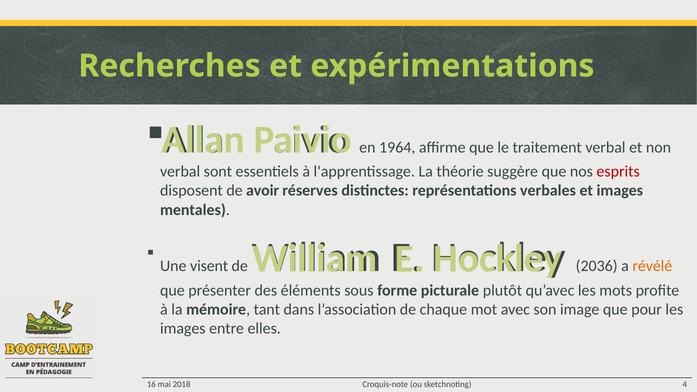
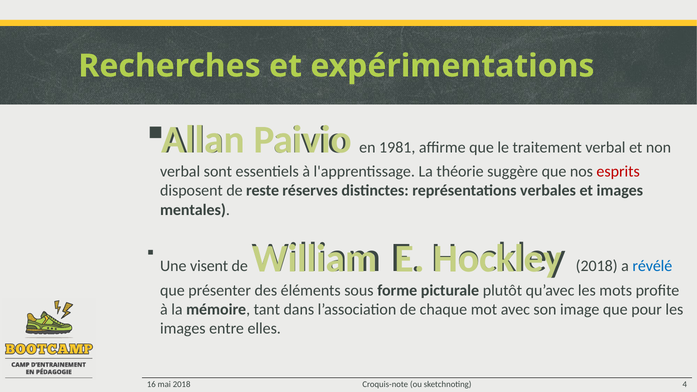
1964: 1964 -> 1981
avoir: avoir -> reste
2036 at (597, 266): 2036 -> 2018
révélé colour: orange -> blue
